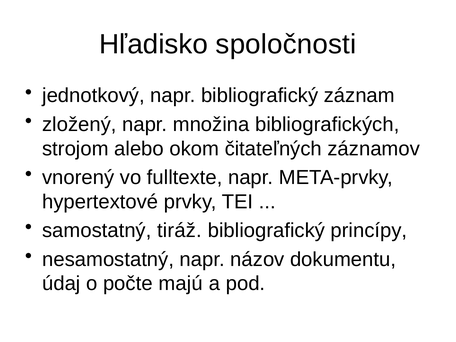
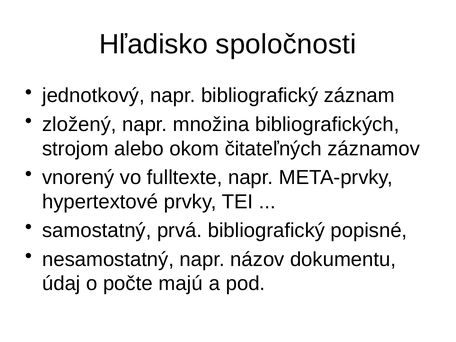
tiráž: tiráž -> prvá
princípy: princípy -> popisné
